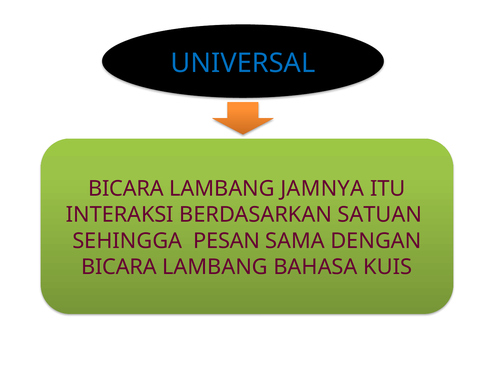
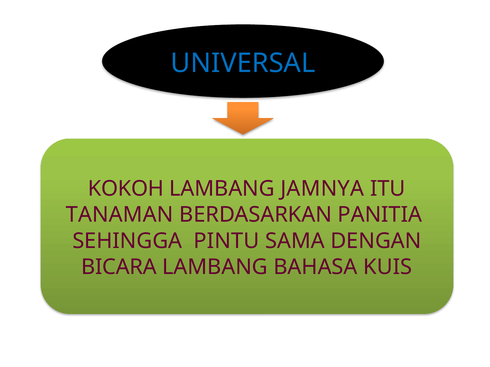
BICARA at (126, 189): BICARA -> KOKOH
INTERAKSI: INTERAKSI -> TANAMAN
SATUAN: SATUAN -> PANITIA
PESAN: PESAN -> PINTU
